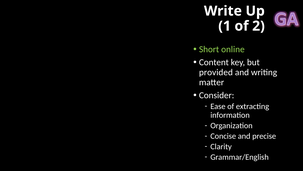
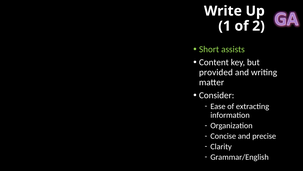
online: online -> assists
